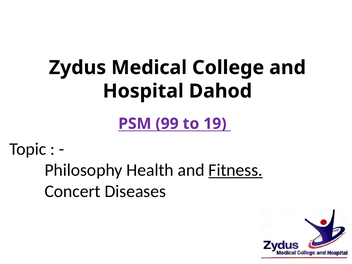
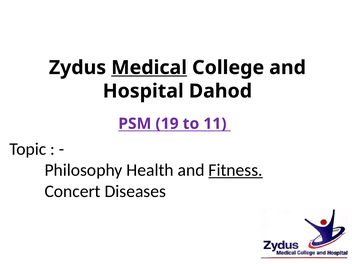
Medical underline: none -> present
99: 99 -> 19
19: 19 -> 11
